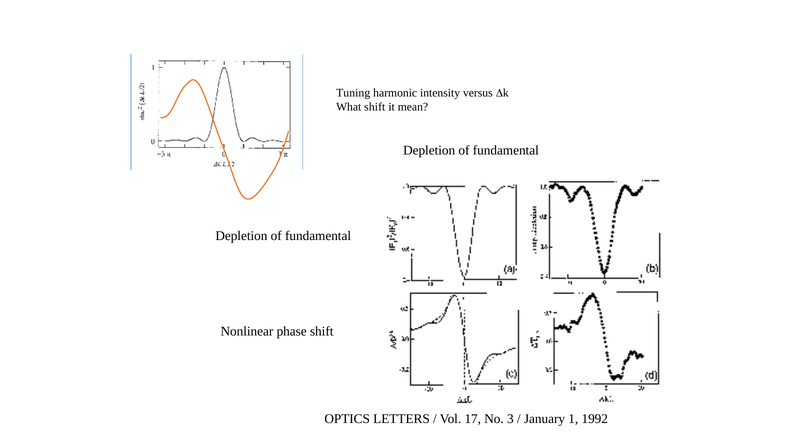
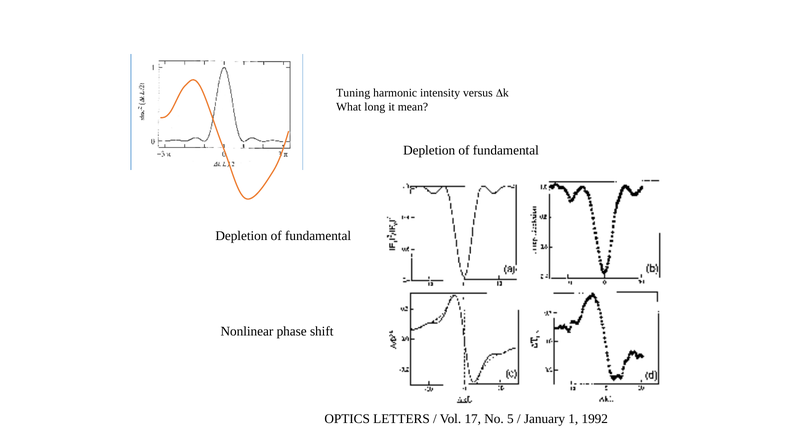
What shift: shift -> long
3: 3 -> 5
